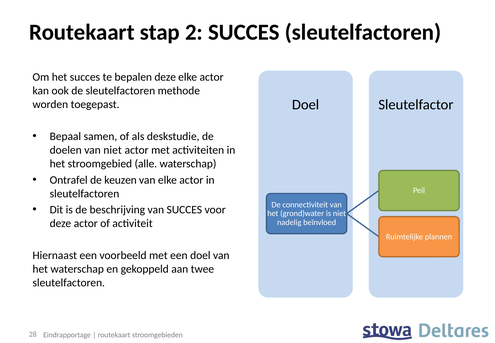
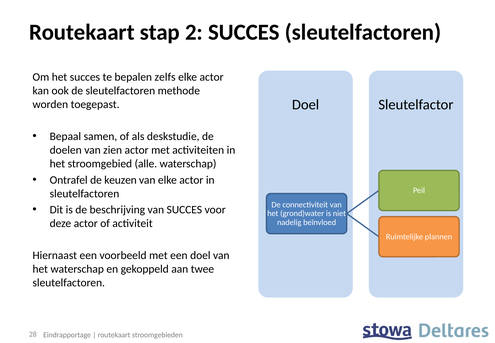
bepalen deze: deze -> zelfs
van niet: niet -> zien
